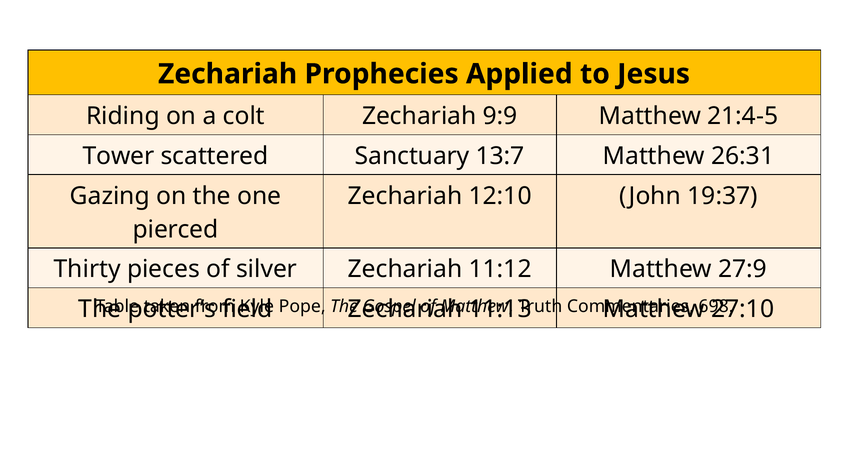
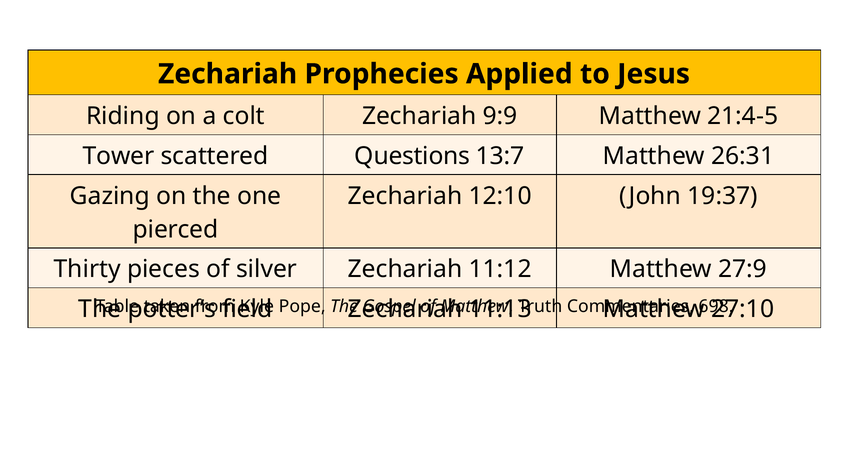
Sanctuary: Sanctuary -> Questions
